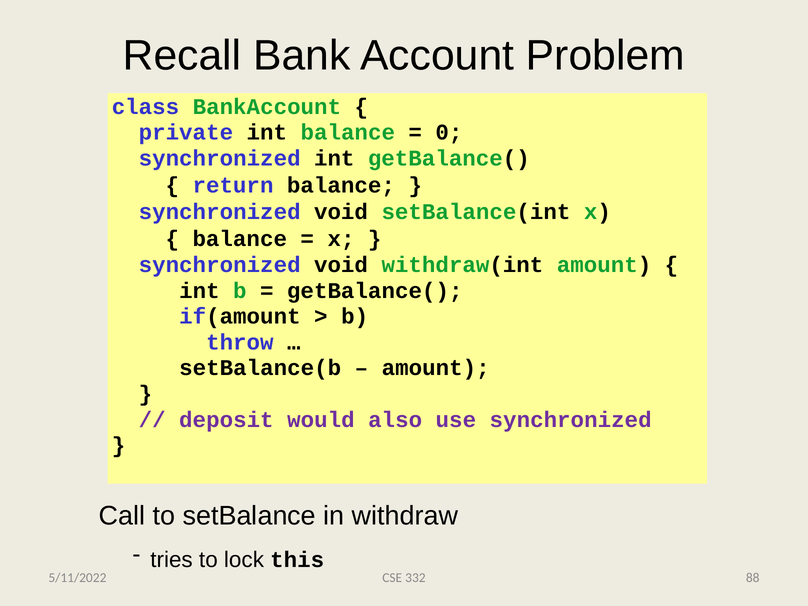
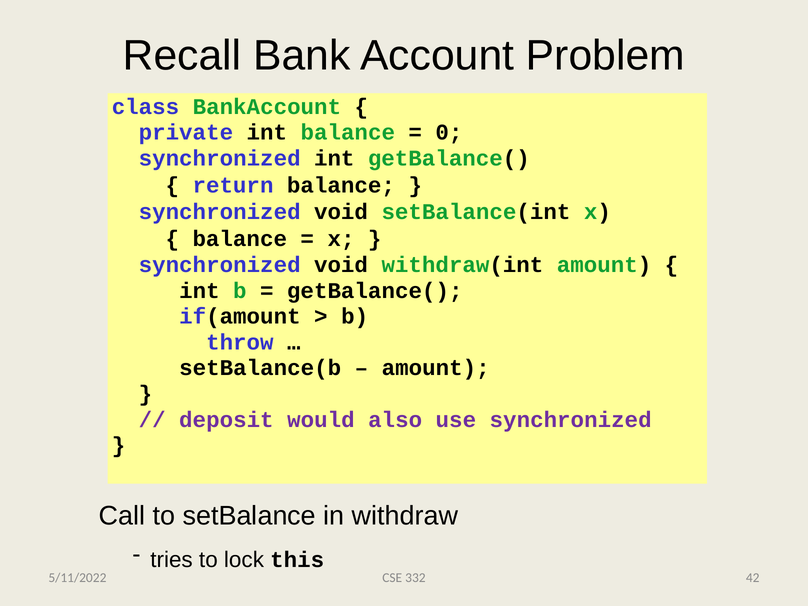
88: 88 -> 42
